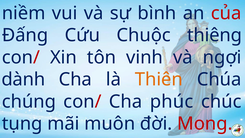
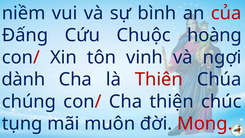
thiêng: thiêng -> hoàng
Thiên colour: orange -> red
phúc: phúc -> thiện
